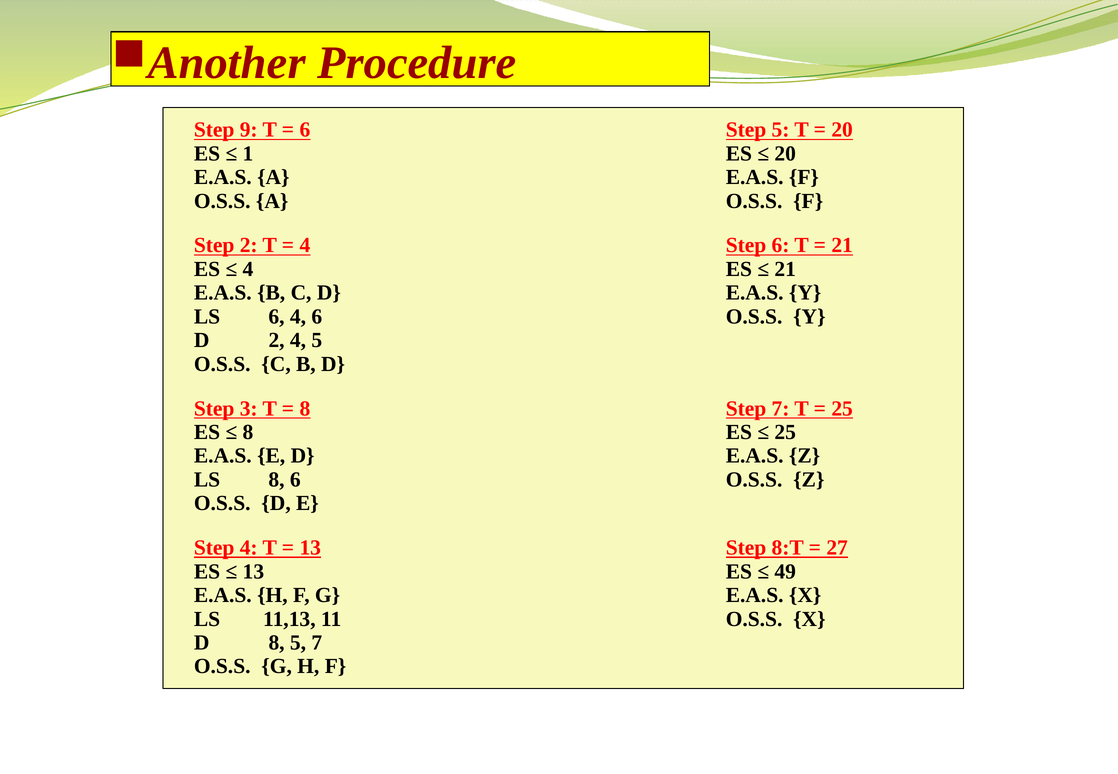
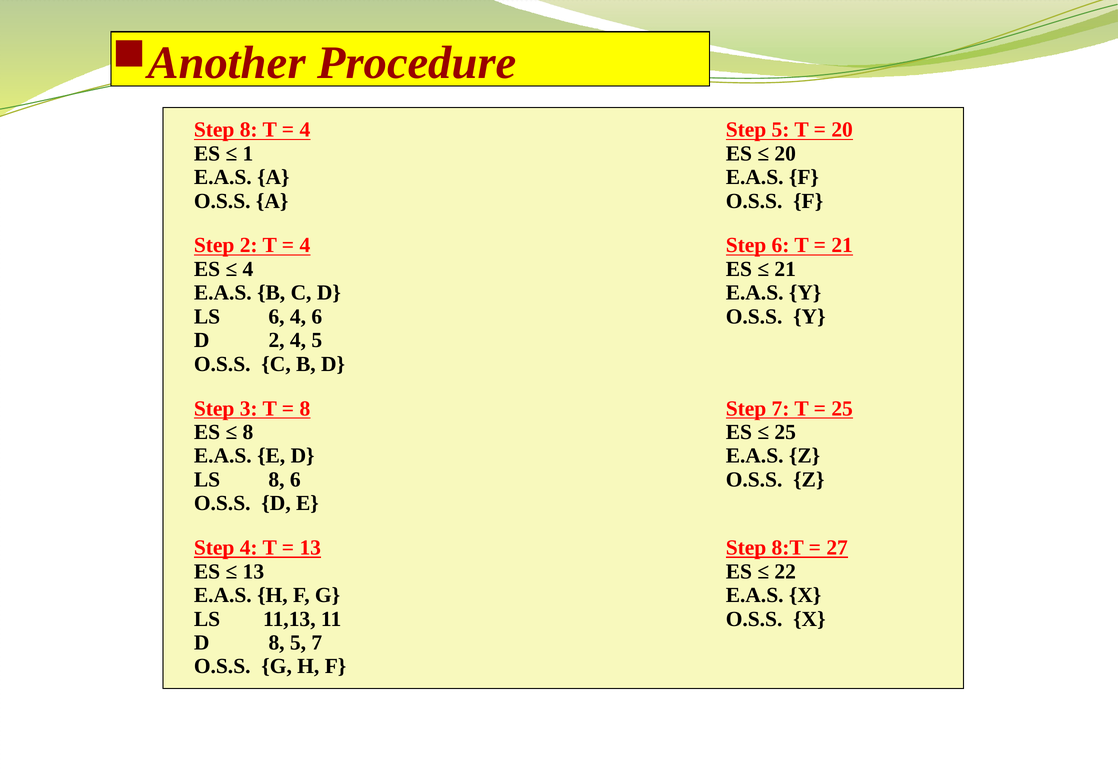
Step 9: 9 -> 8
6 at (305, 130): 6 -> 4
49: 49 -> 22
